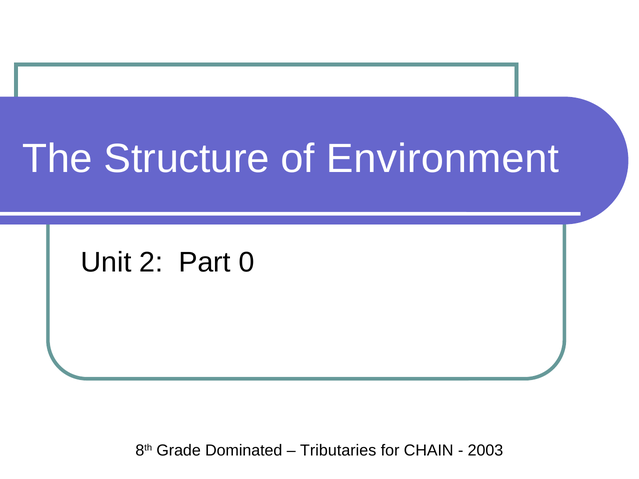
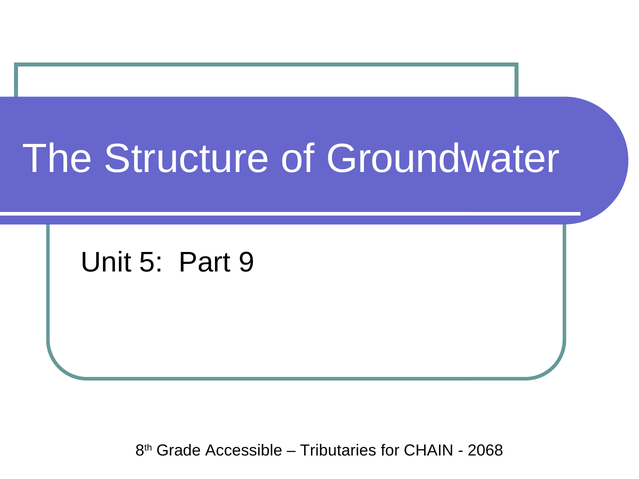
Environment: Environment -> Groundwater
2: 2 -> 5
0: 0 -> 9
Dominated: Dominated -> Accessible
2003: 2003 -> 2068
